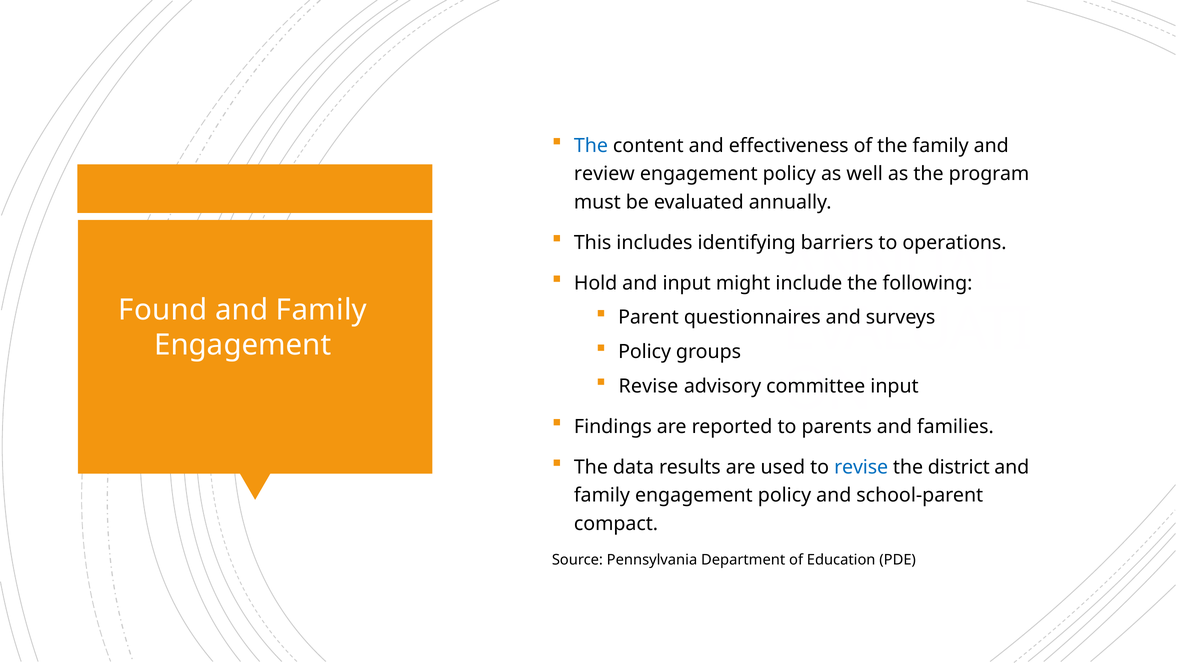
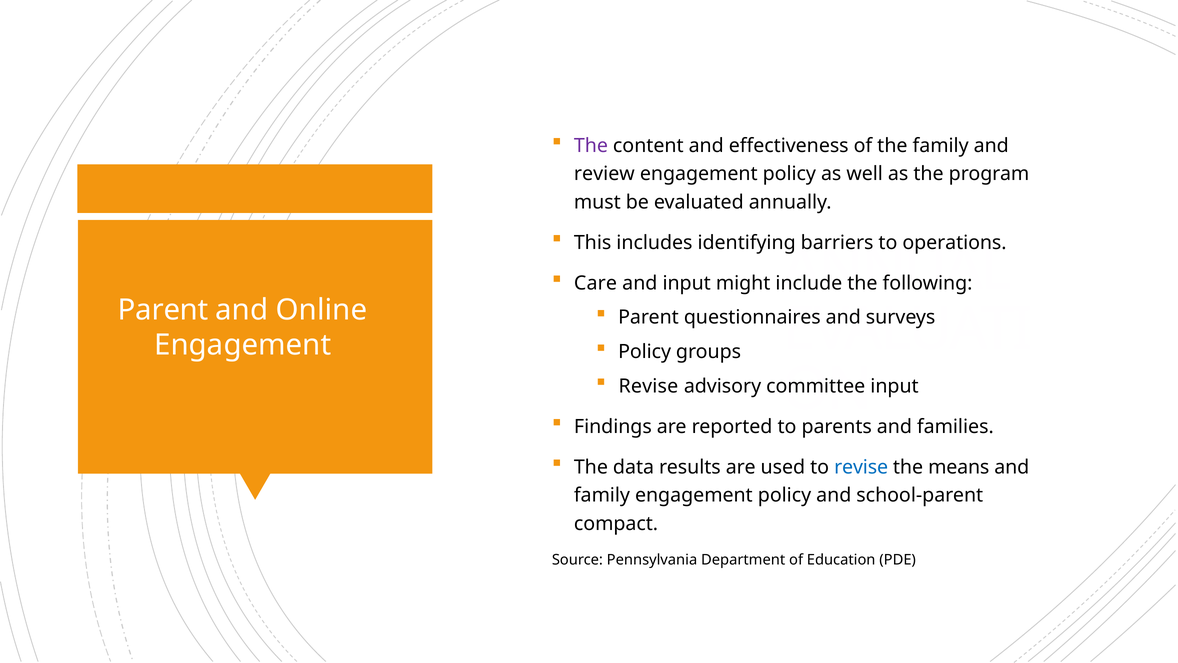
The at (591, 146) colour: blue -> purple
Hold: Hold -> Care
Found at (163, 310): Found -> Parent
Family at (321, 310): Family -> Online
district: district -> means
